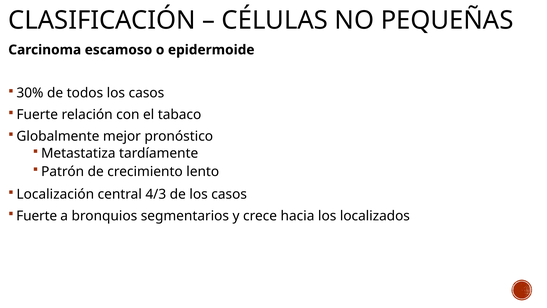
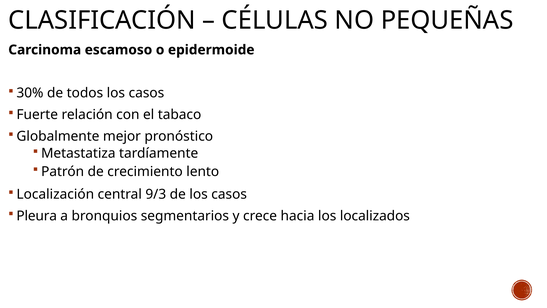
4/3: 4/3 -> 9/3
Fuerte at (37, 216): Fuerte -> Pleura
